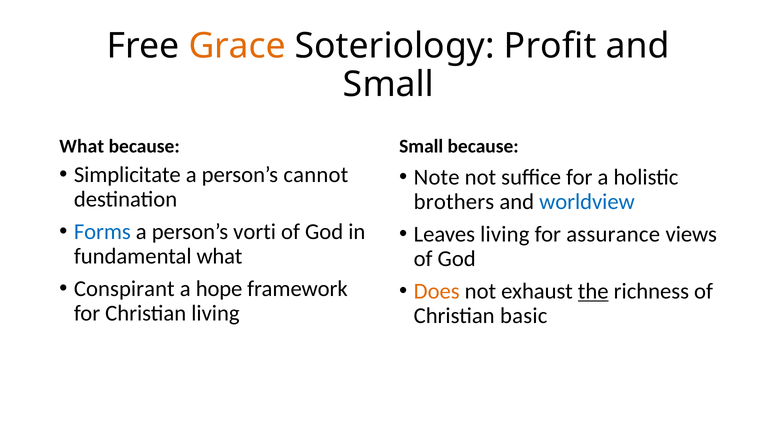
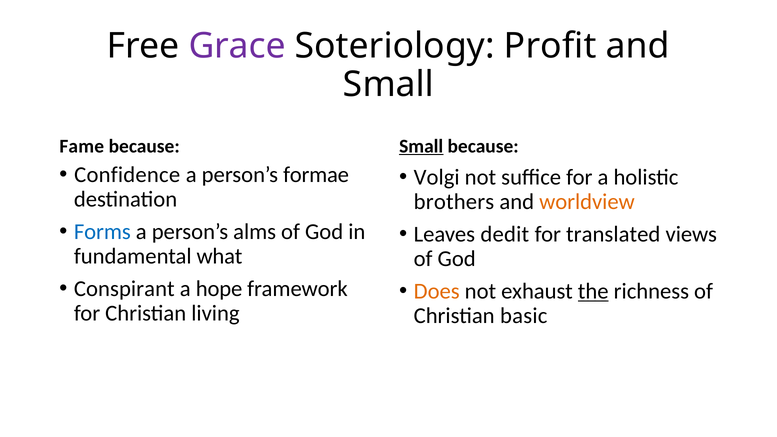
Grace colour: orange -> purple
What at (82, 146): What -> Fame
Small at (421, 146) underline: none -> present
Simplicitate: Simplicitate -> Confidence
cannot: cannot -> formae
Note: Note -> Volgi
worldview colour: blue -> orange
vorti: vorti -> alms
Leaves living: living -> dedit
assurance: assurance -> translated
